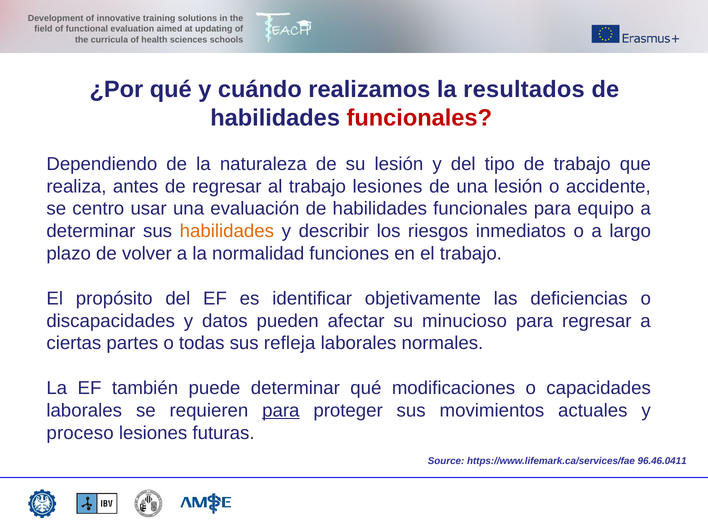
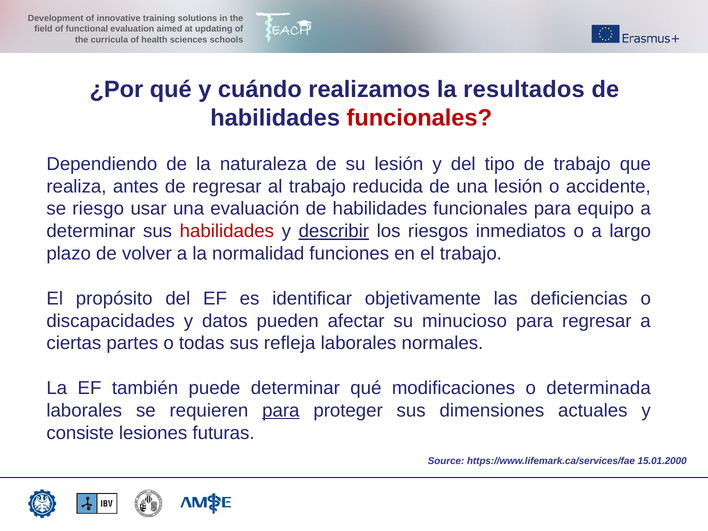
trabajo lesiones: lesiones -> reducida
centro: centro -> riesgo
habilidades at (227, 231) colour: orange -> red
describir underline: none -> present
capacidades: capacidades -> determinada
movimientos: movimientos -> dimensiones
proceso: proceso -> consiste
96.46.0411: 96.46.0411 -> 15.01.2000
